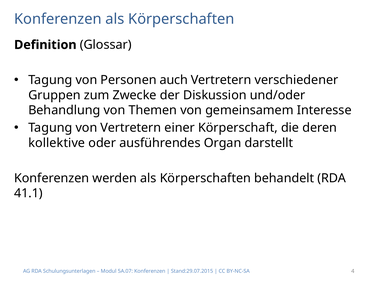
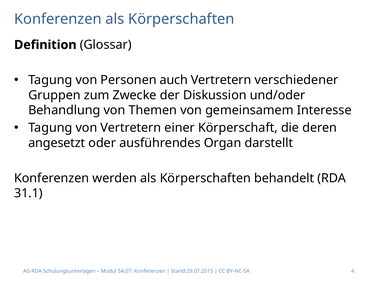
kollektive: kollektive -> angesetzt
41.1: 41.1 -> 31.1
